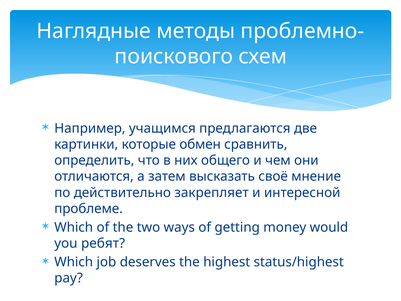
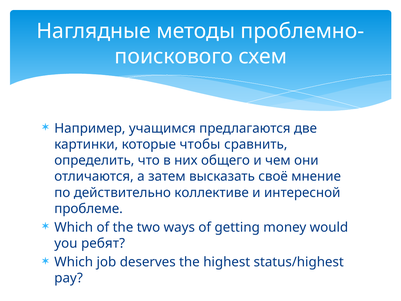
обмен: обмен -> чтобы
закрепляет: закрепляет -> коллективе
